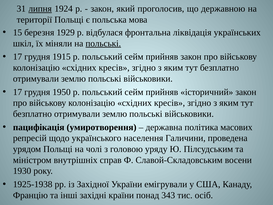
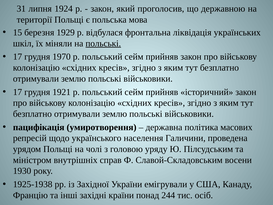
липня underline: present -> none
1915: 1915 -> 1970
1950: 1950 -> 1921
343: 343 -> 244
